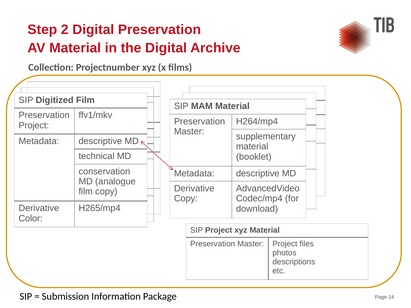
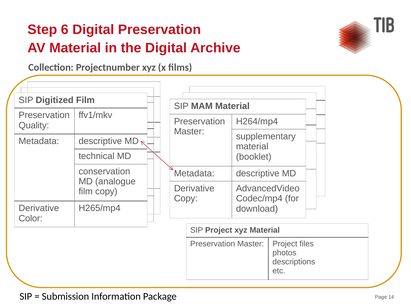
2: 2 -> 6
Project at (34, 125): Project -> Quality
